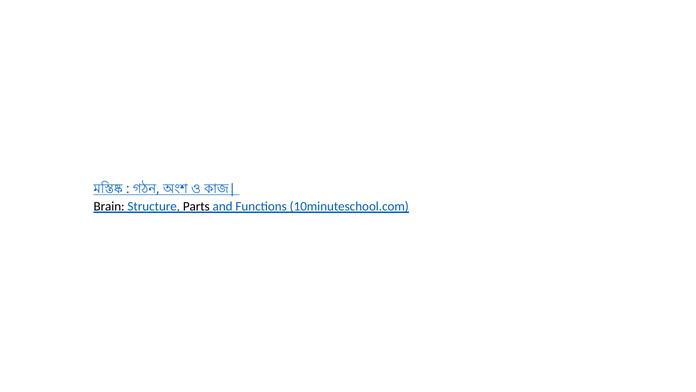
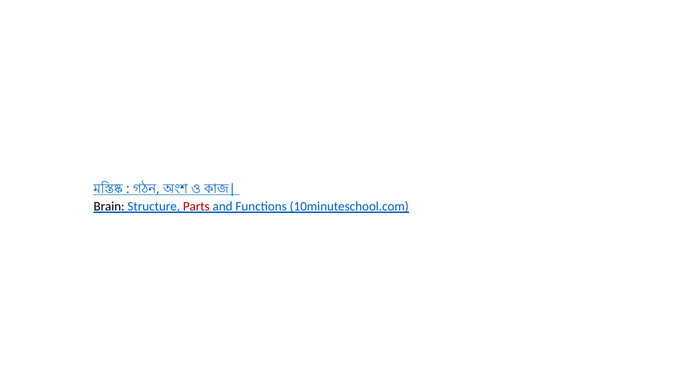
Parts colour: black -> red
